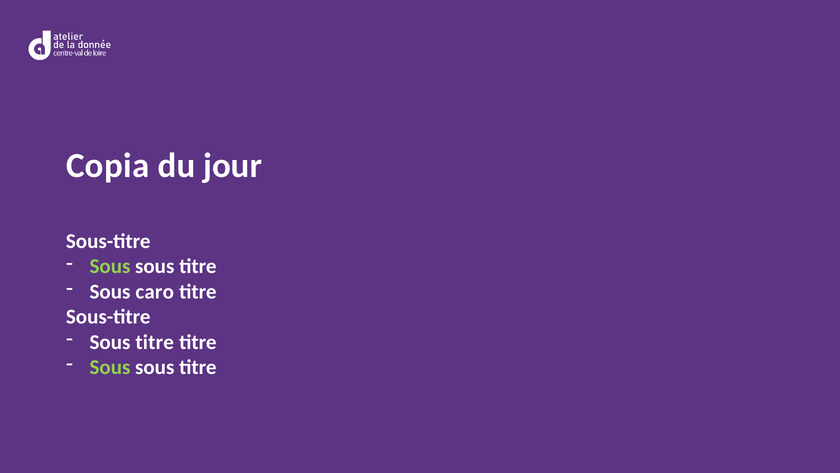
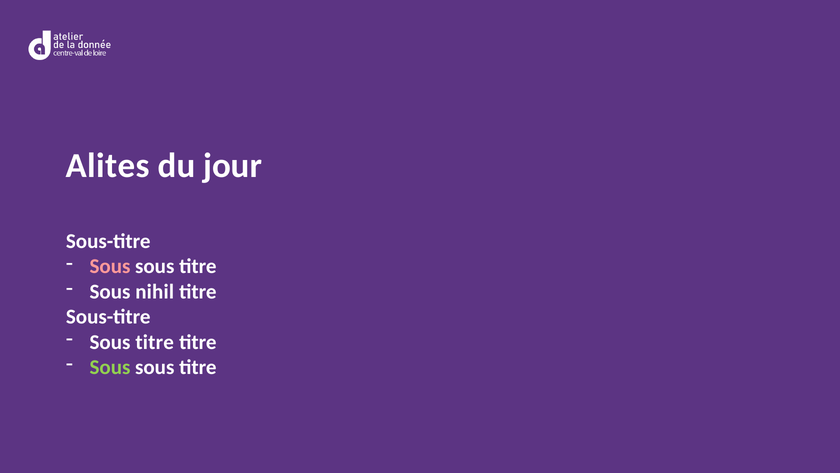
Copia: Copia -> Alites
Sous at (110, 266) colour: light green -> pink
caro: caro -> nihil
